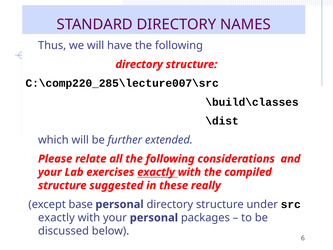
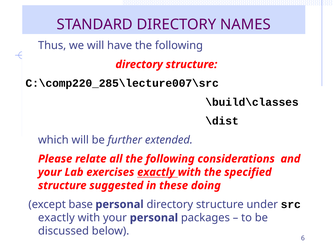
compiled: compiled -> specified
really: really -> doing
